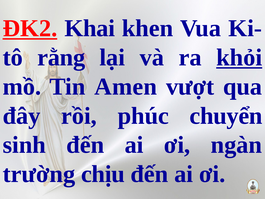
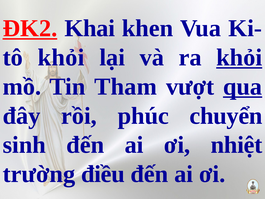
rằng at (61, 57): rằng -> khỏi
Amen: Amen -> Tham
qua underline: none -> present
ngàn: ngàn -> nhiệt
chịu: chịu -> điều
